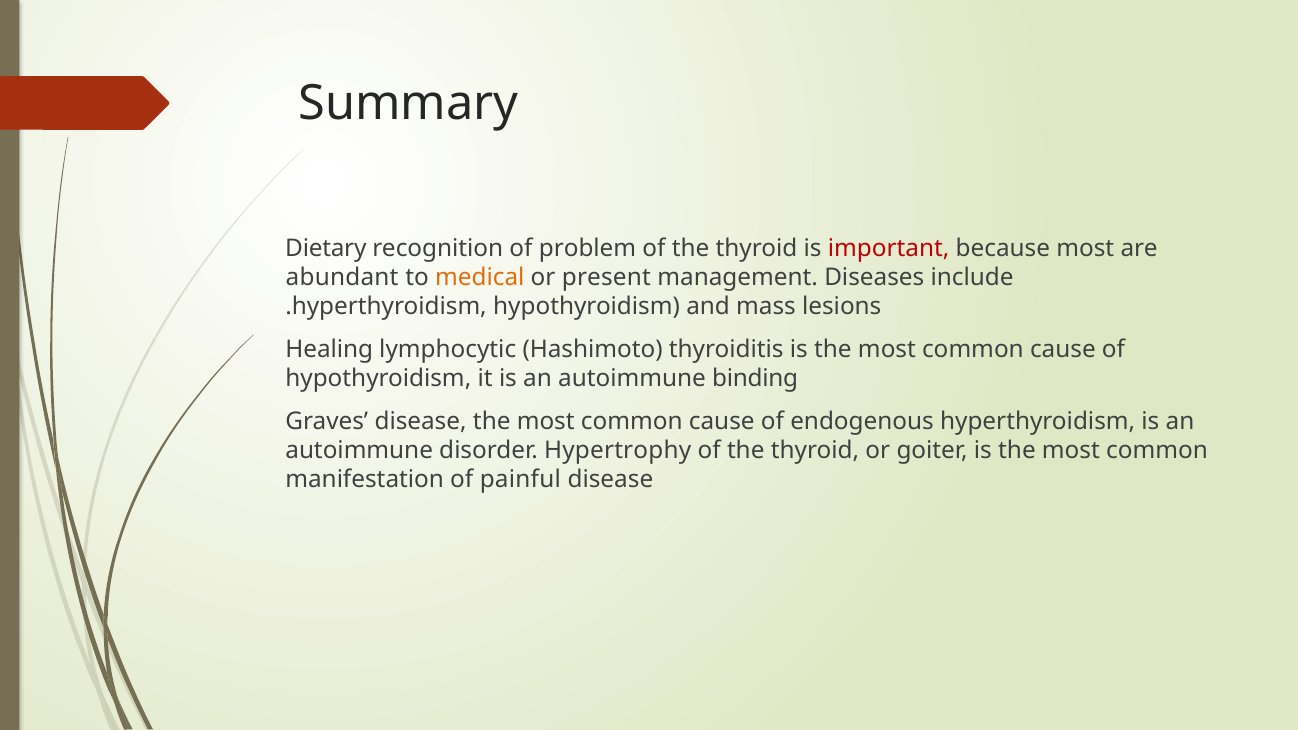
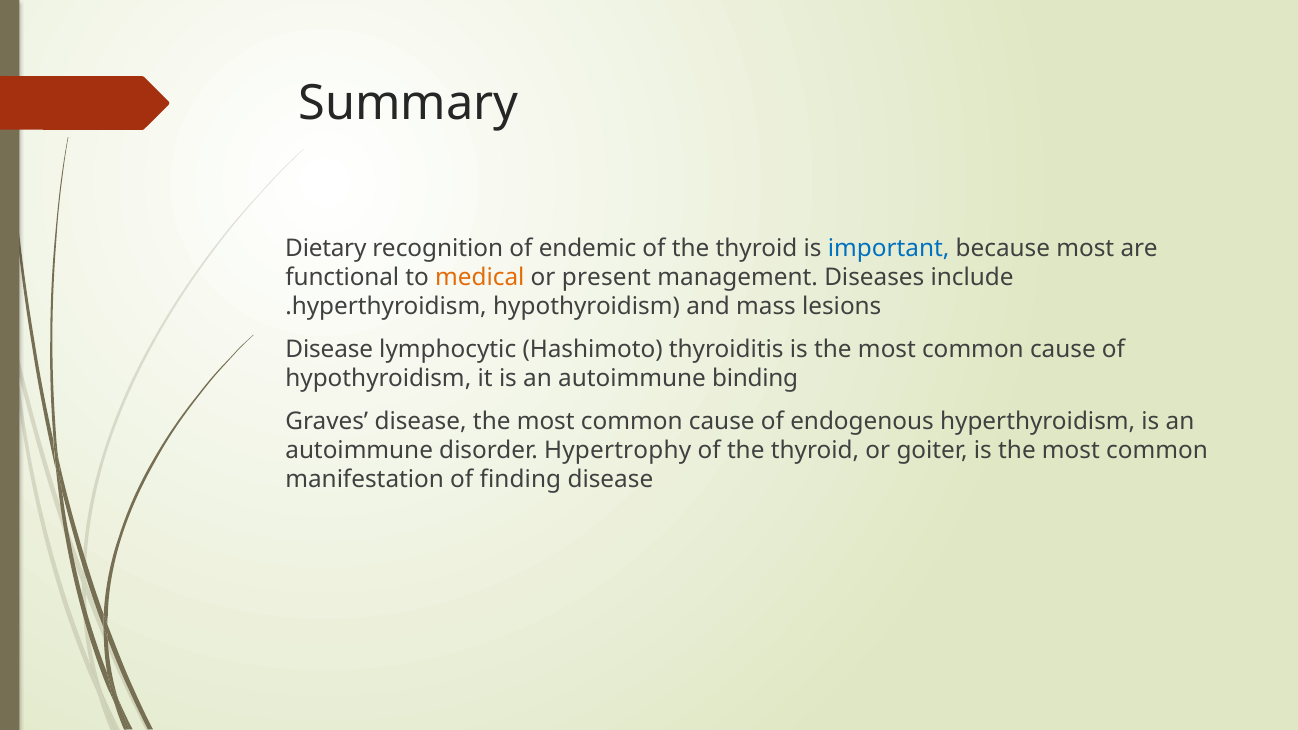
problem: problem -> endemic
important colour: red -> blue
abundant: abundant -> functional
Healing at (329, 349): Healing -> Disease
painful: painful -> finding
